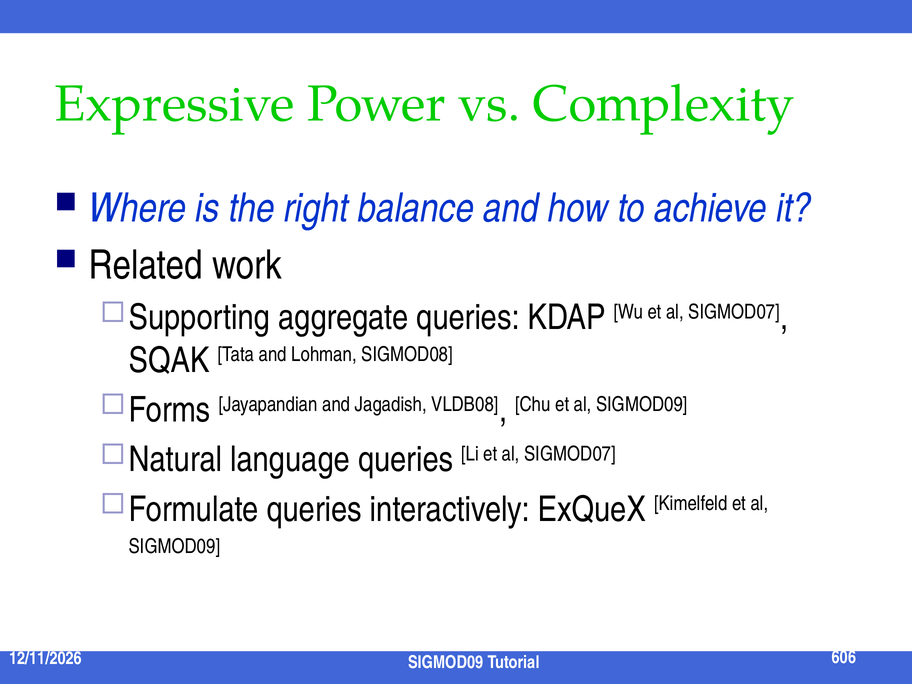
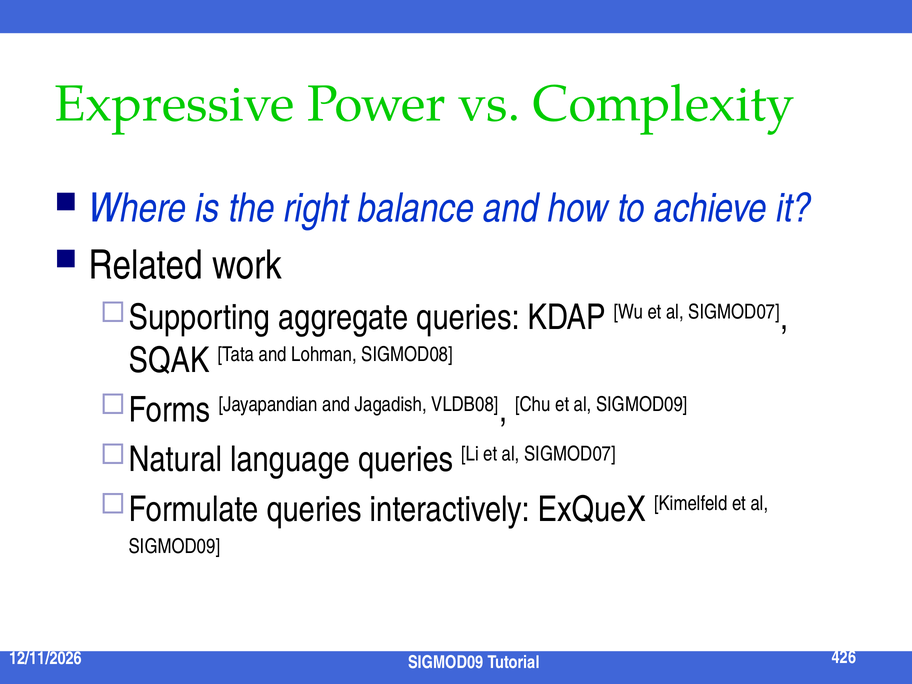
606: 606 -> 426
